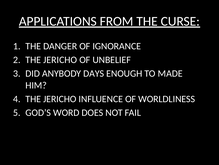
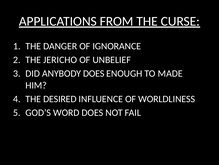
ANYBODY DAYS: DAYS -> DOES
JERICHO at (60, 99): JERICHO -> DESIRED
